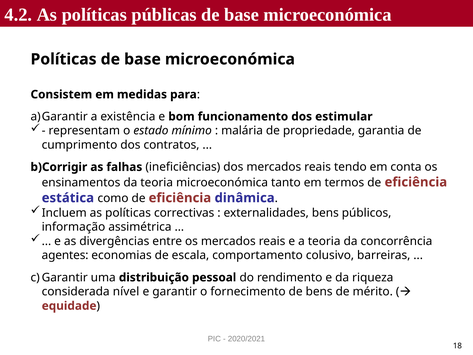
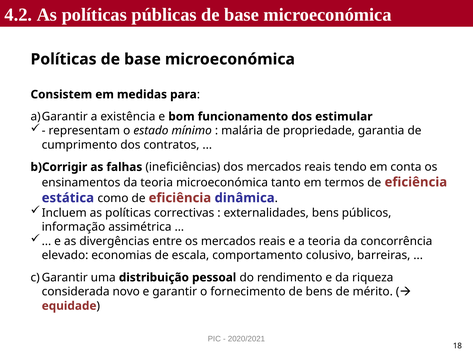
agentes: agentes -> elevado
nível: nível -> novo
